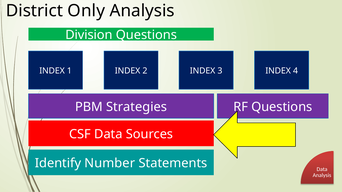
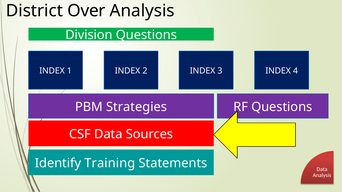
Only: Only -> Over
Number: Number -> Training
